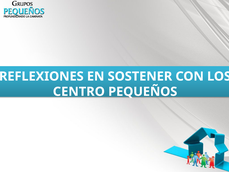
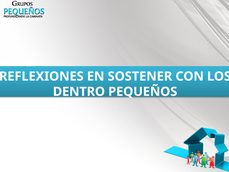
CENTRO: CENTRO -> DENTRO
